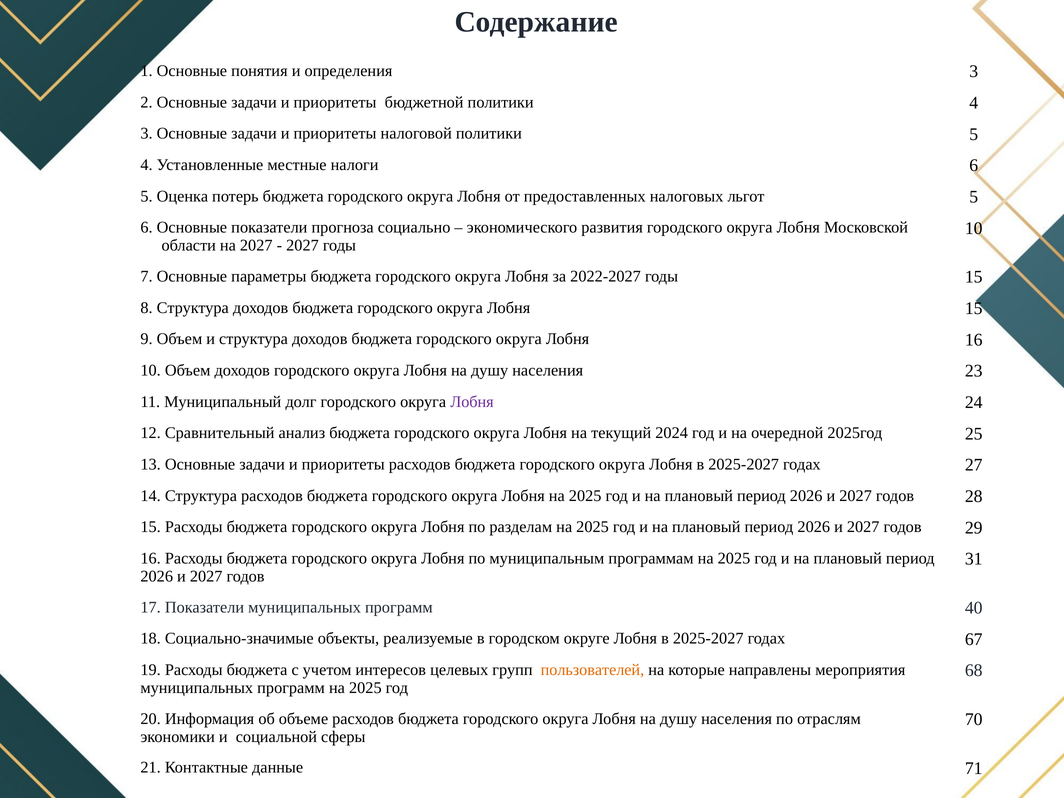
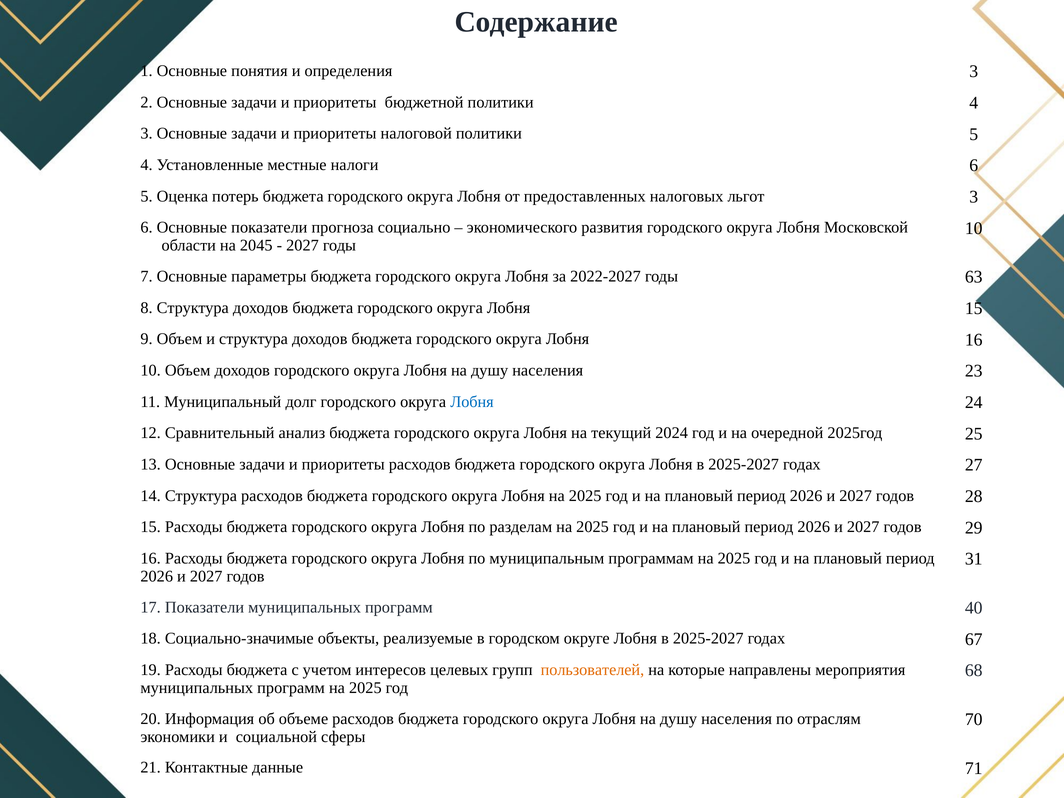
льгот 5: 5 -> 3
на 2027: 2027 -> 2045
годы 15: 15 -> 63
Лобня at (472, 402) colour: purple -> blue
